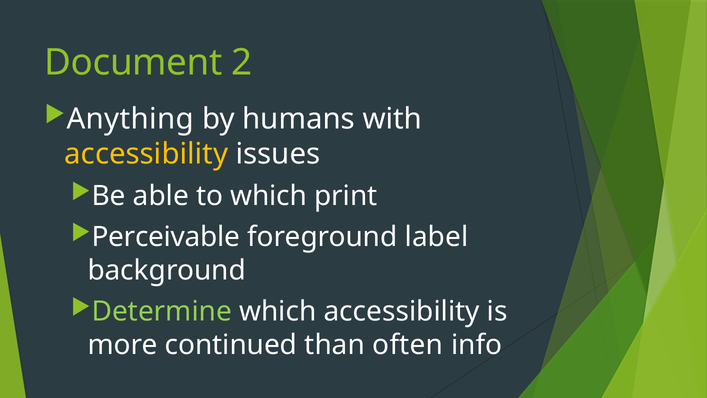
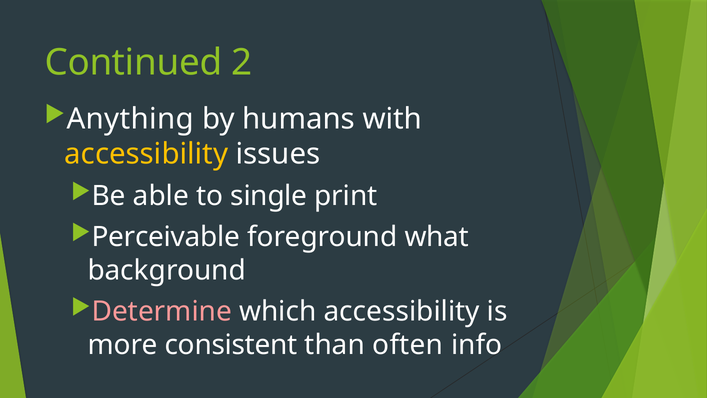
Document: Document -> Continued
to which: which -> single
label: label -> what
Determine colour: light green -> pink
continued: continued -> consistent
